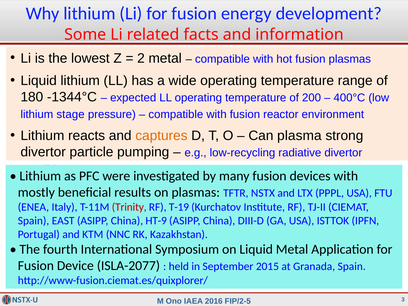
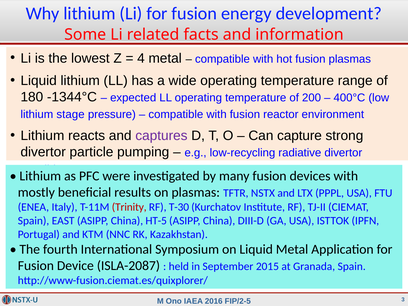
2: 2 -> 4
captures colour: orange -> purple
plasma: plasma -> capture
T-19: T-19 -> T-30
HT-9: HT-9 -> HT-5
ISLA-2077: ISLA-2077 -> ISLA-2087
